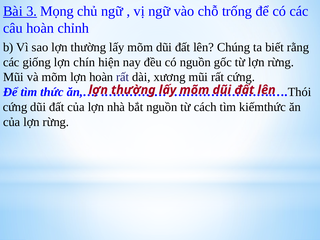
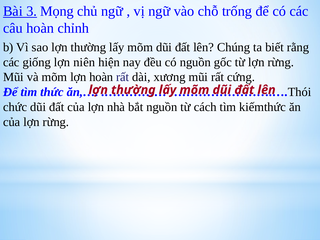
chín: chín -> niên
cứng at (15, 107): cứng -> chức
